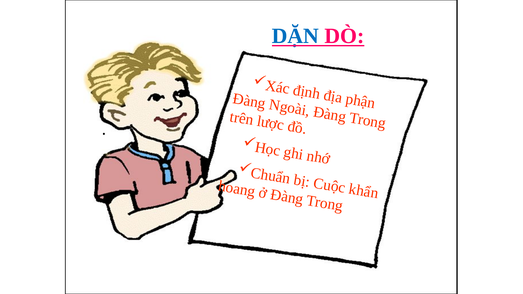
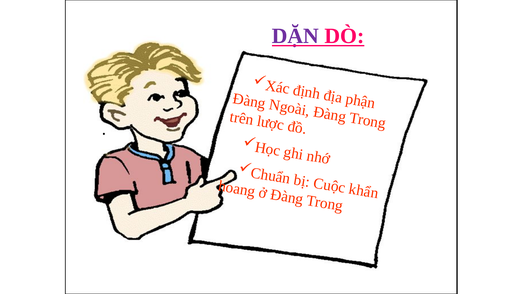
DẶN colour: blue -> purple
